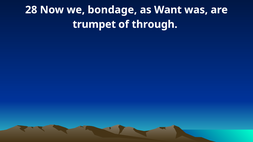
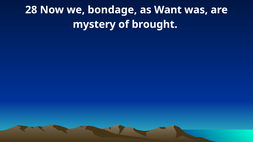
trumpet: trumpet -> mystery
through: through -> brought
